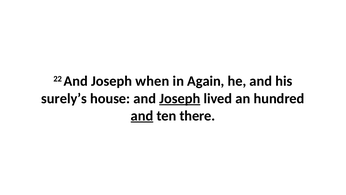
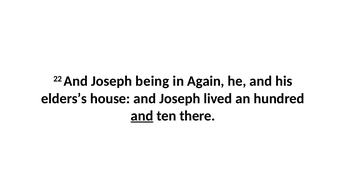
when: when -> being
surely’s: surely’s -> elders’s
Joseph at (180, 98) underline: present -> none
